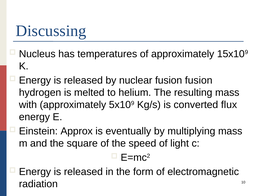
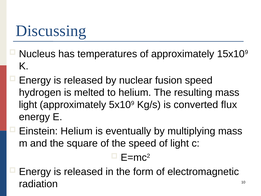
fusion fusion: fusion -> speed
with at (28, 105): with -> light
Einstein Approx: Approx -> Helium
